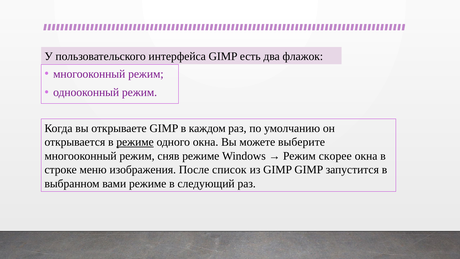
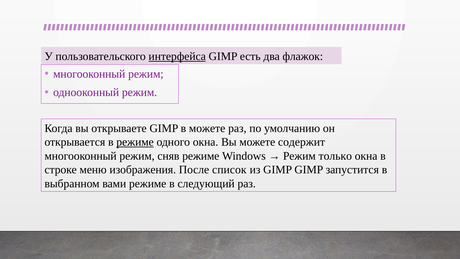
интерфейса underline: none -> present
в каждом: каждом -> можете
выберите: выберите -> содержит
скорее: скорее -> только
